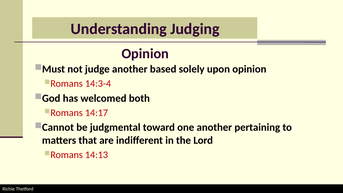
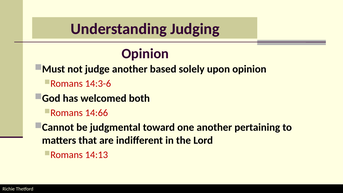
14:3-4: 14:3-4 -> 14:3-6
14:17: 14:17 -> 14:66
